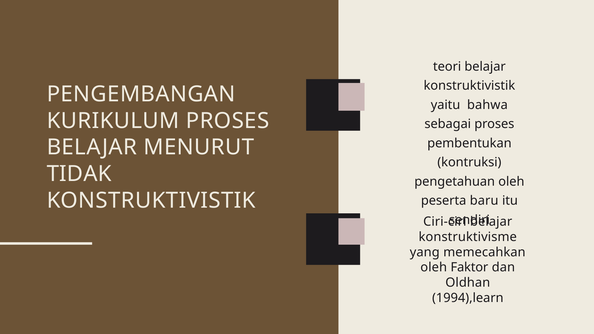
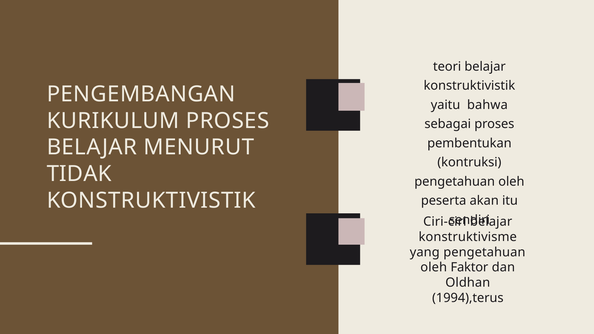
baru: baru -> akan
yang memecahkan: memecahkan -> pengetahuan
1994),learn: 1994),learn -> 1994),terus
